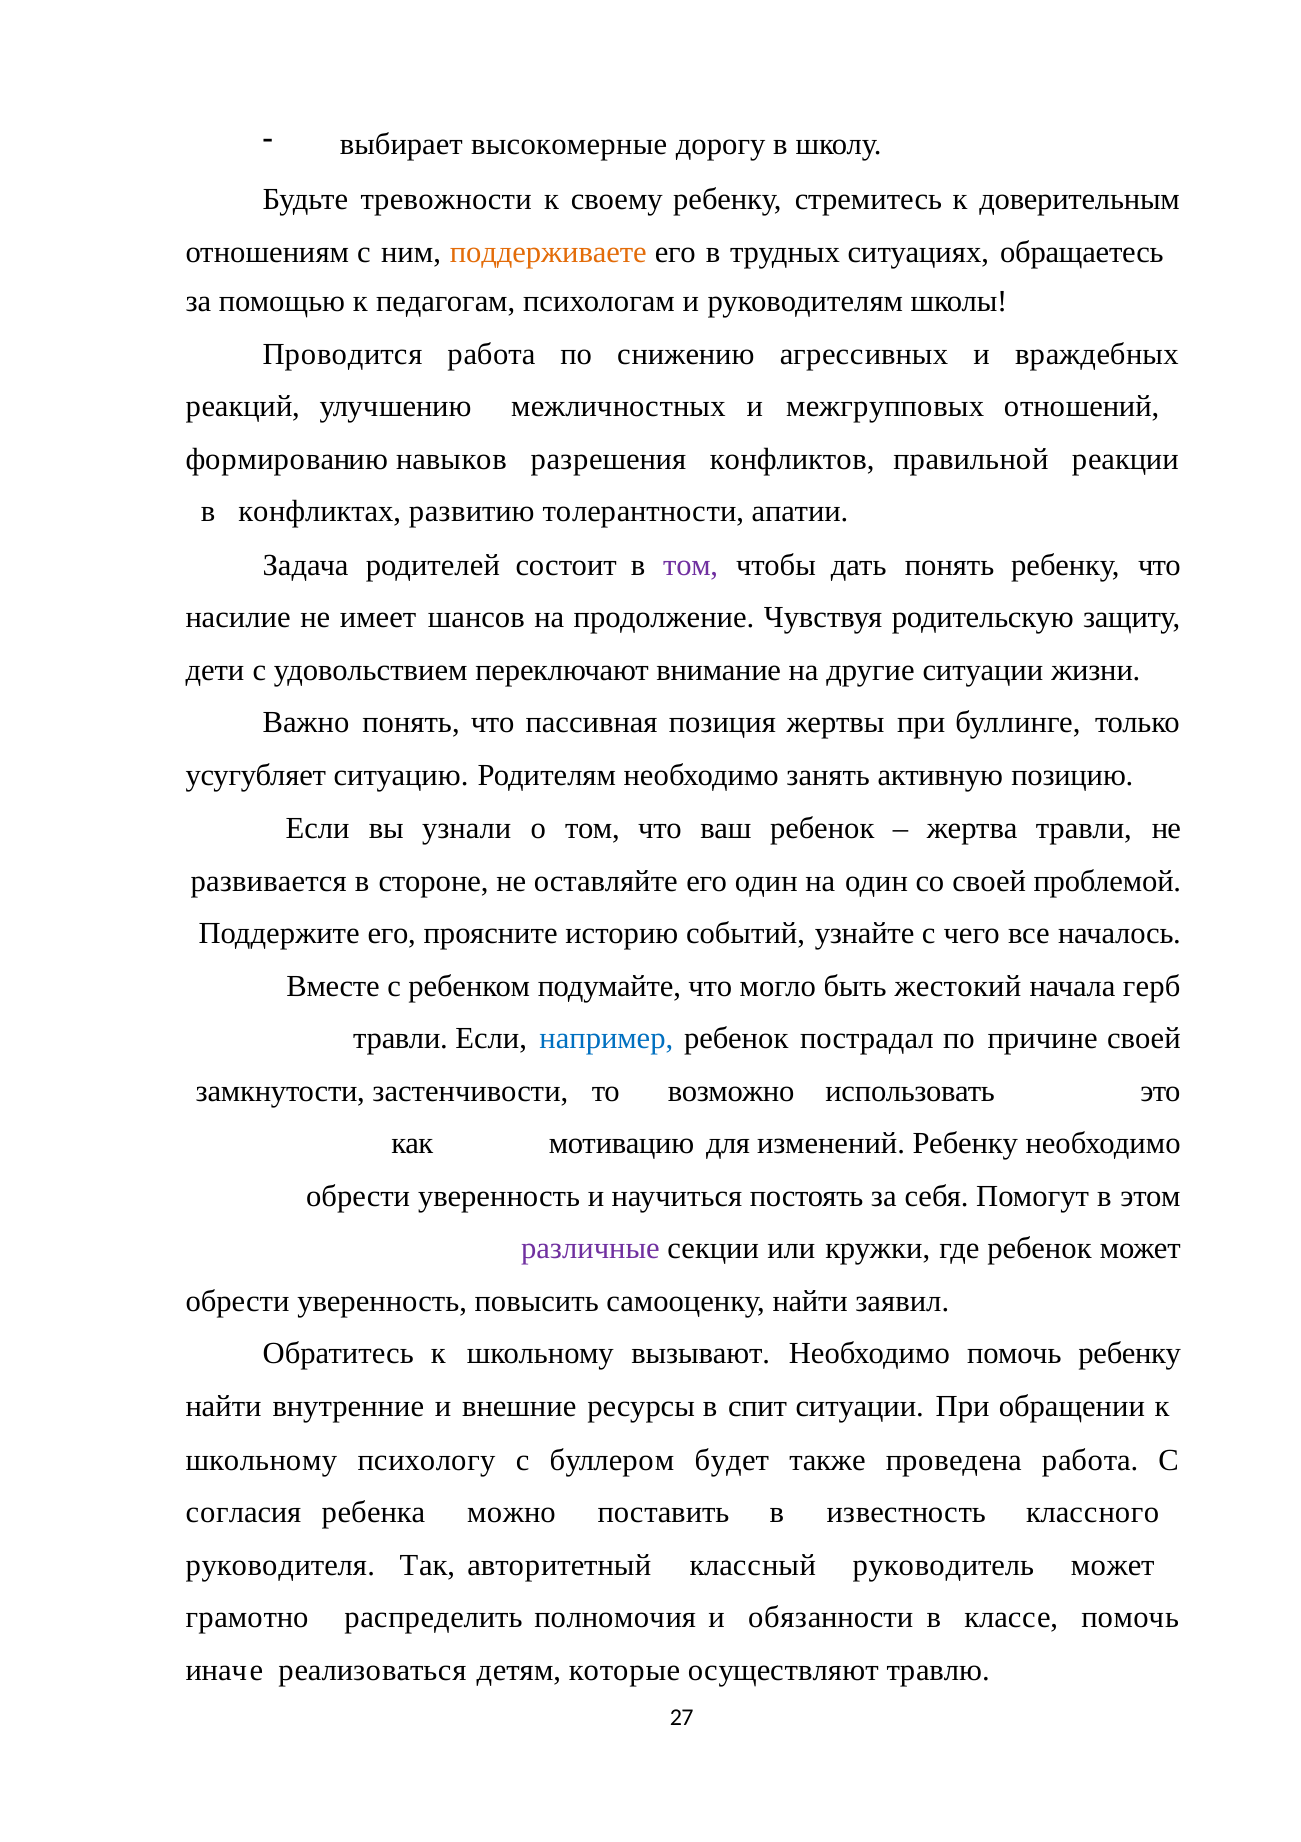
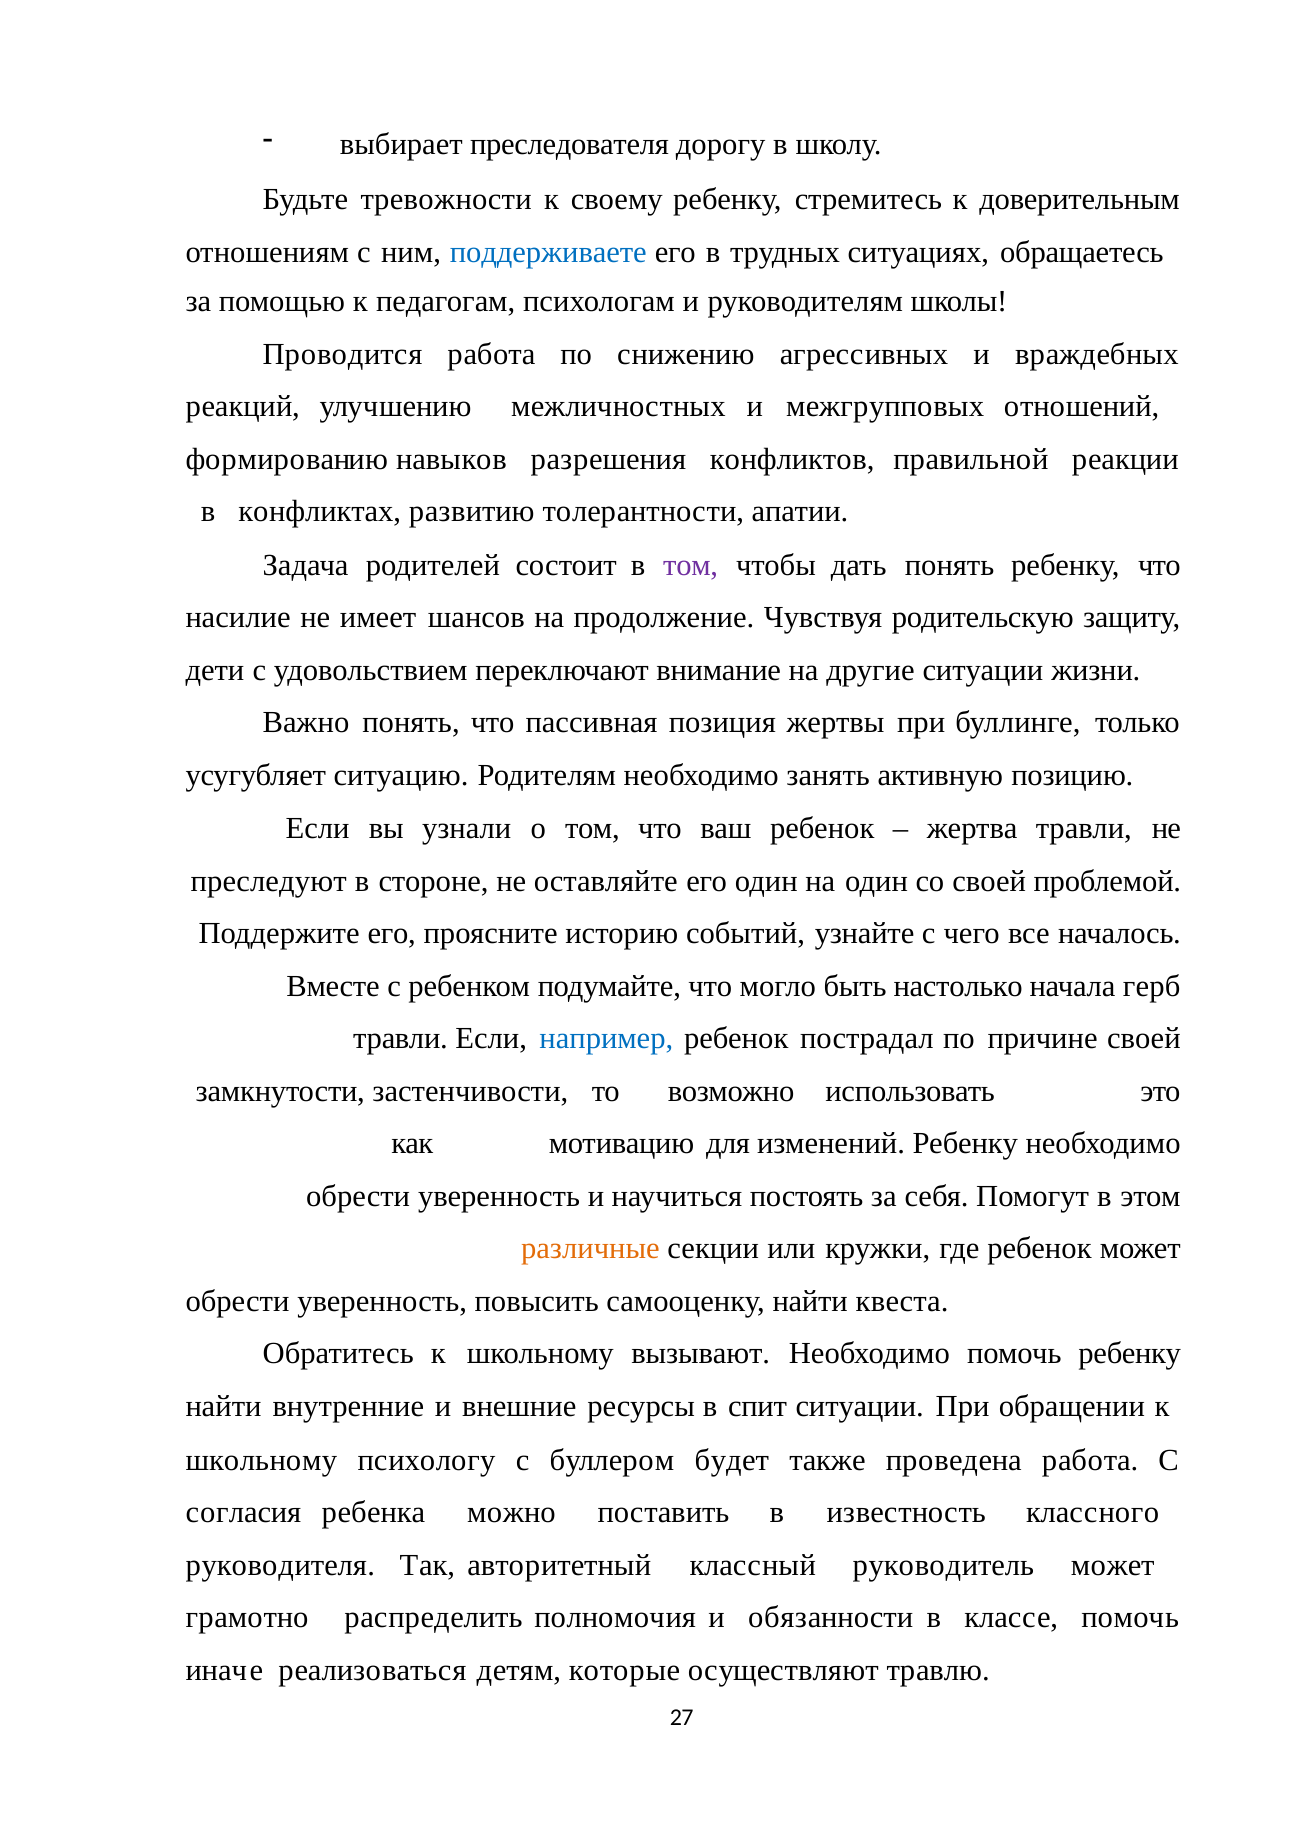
высокомерные: высокомерные -> преследователя
поддерживаете colour: orange -> blue
развивается: развивается -> преследуют
жестокий: жестокий -> настолько
различные colour: purple -> orange
заявил: заявил -> квеста
